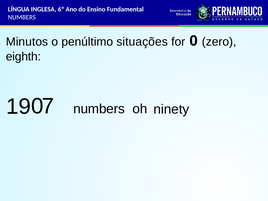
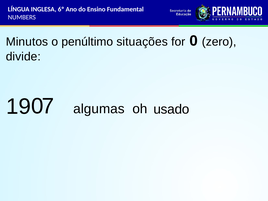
eighth: eighth -> divide
ninety: ninety -> usado
19 numbers: numbers -> algumas
